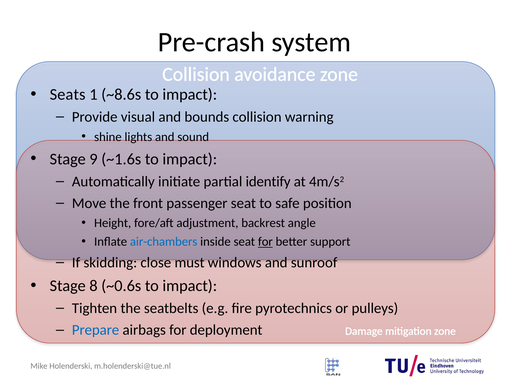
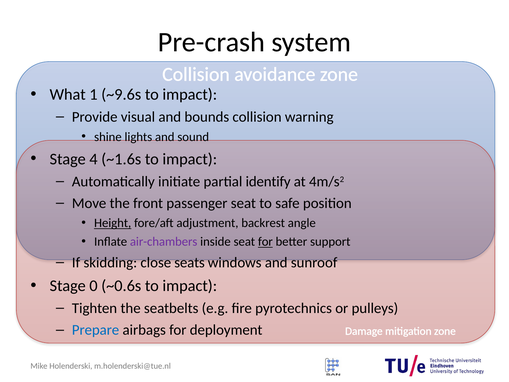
Seats: Seats -> What
~8.6s: ~8.6s -> ~9.6s
9: 9 -> 4
Height underline: none -> present
air-chambers colour: blue -> purple
must: must -> seats
8: 8 -> 0
